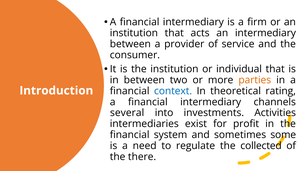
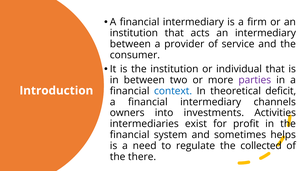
parties colour: orange -> purple
rating: rating -> deficit
several: several -> owners
some: some -> helps
